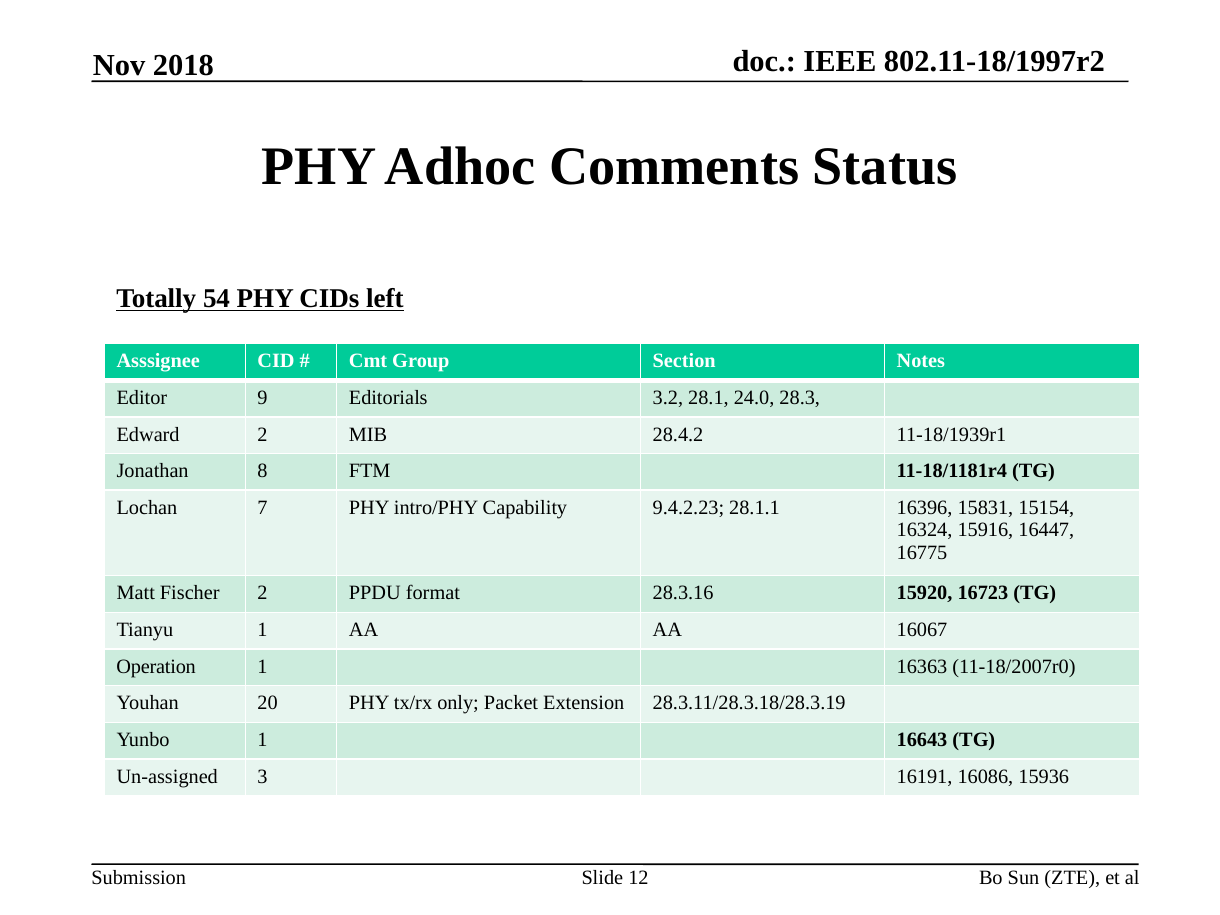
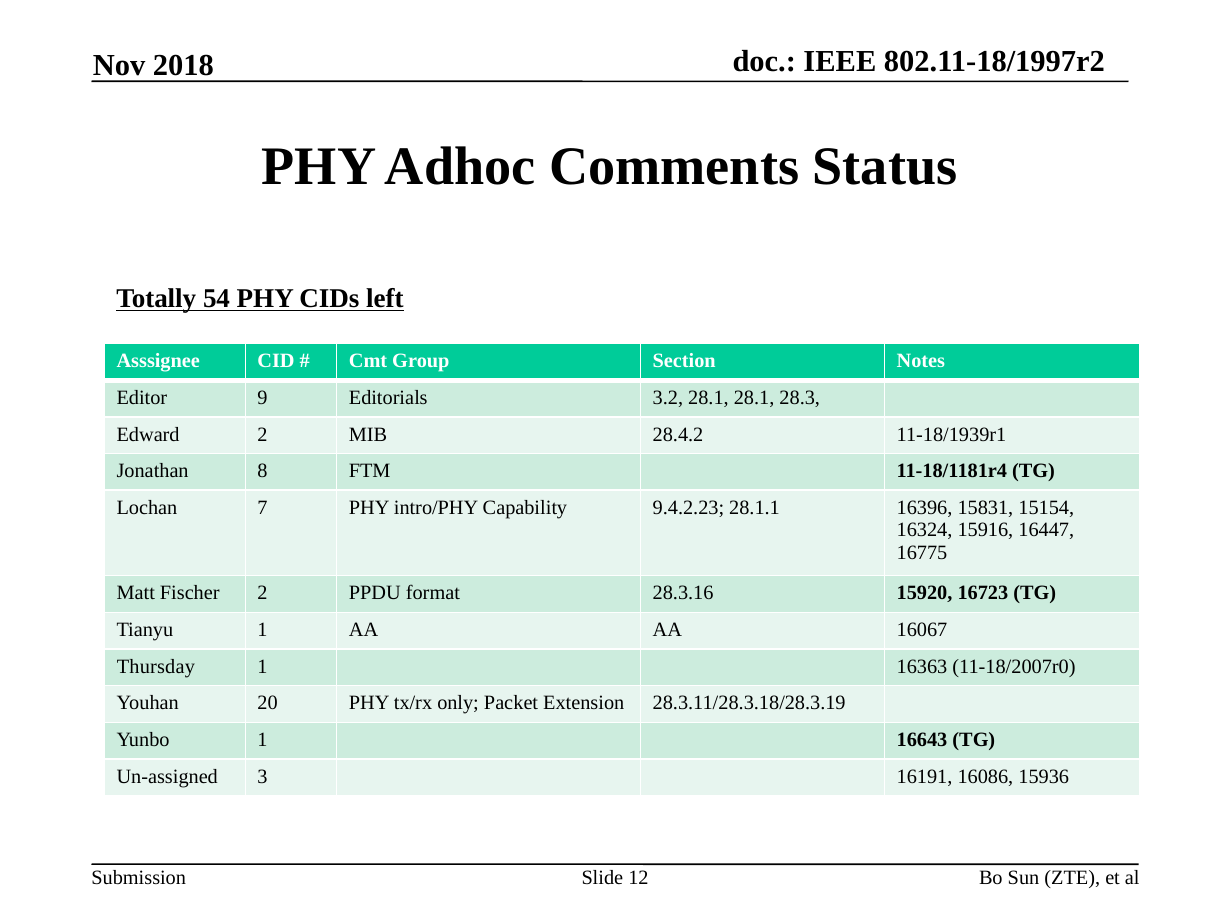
28.1 24.0: 24.0 -> 28.1
Operation: Operation -> Thursday
